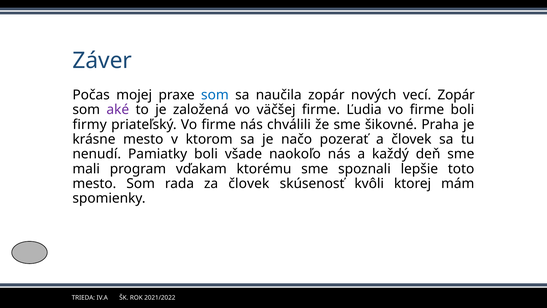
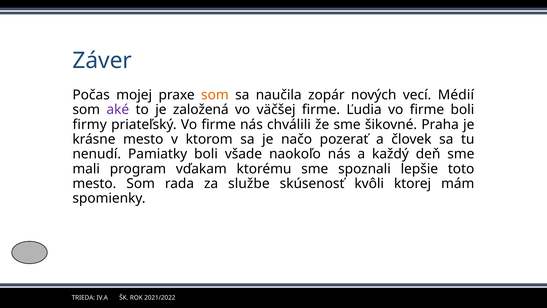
som at (215, 95) colour: blue -> orange
vecí Zopár: Zopár -> Médií
za človek: človek -> službe
